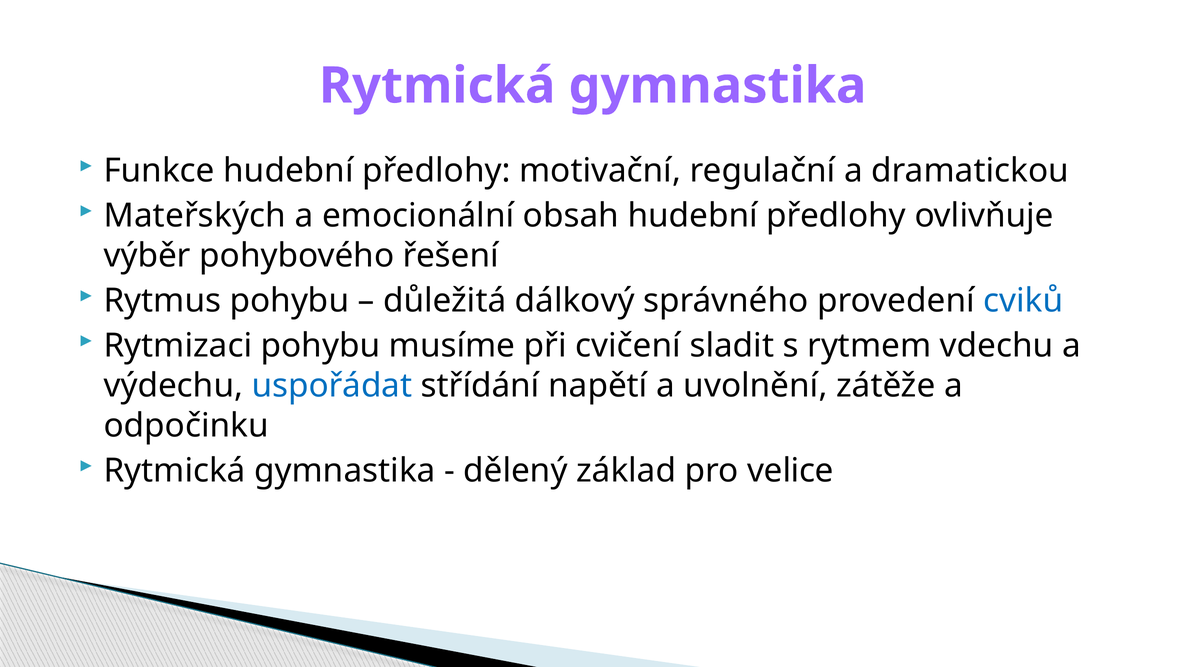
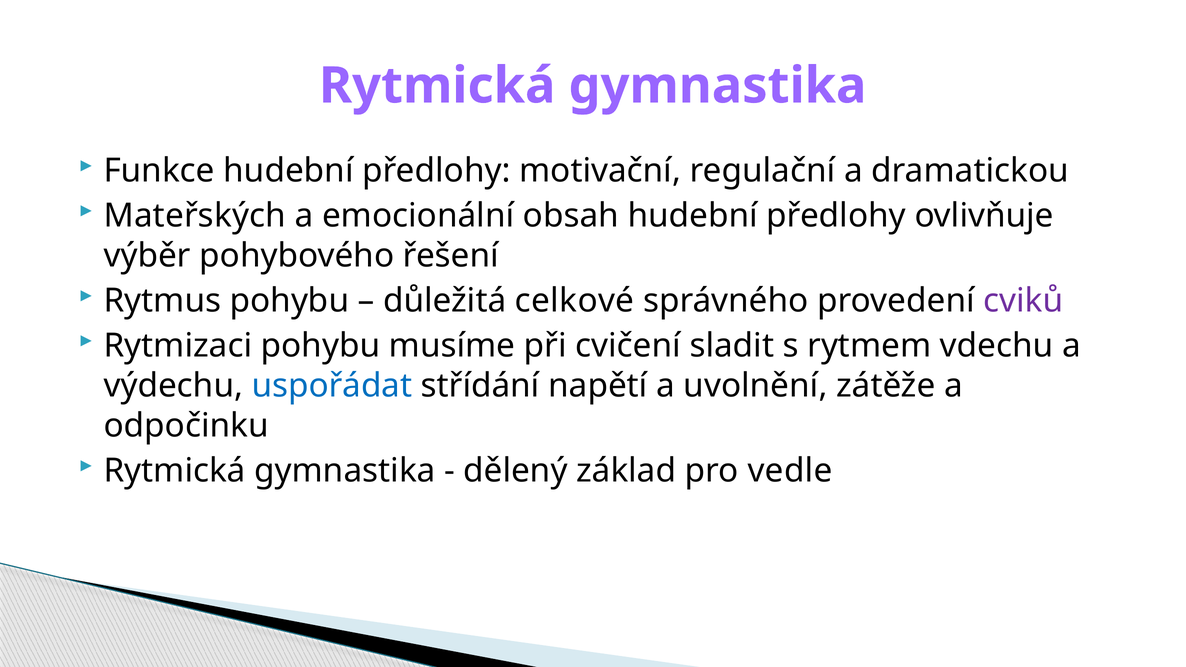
dálkový: dálkový -> celkové
cviků colour: blue -> purple
velice: velice -> vedle
